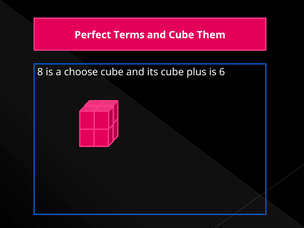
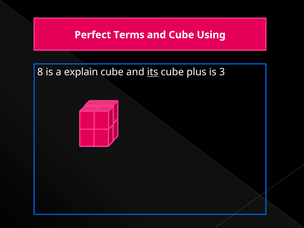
Them: Them -> Using
choose: choose -> explain
its underline: none -> present
6: 6 -> 3
